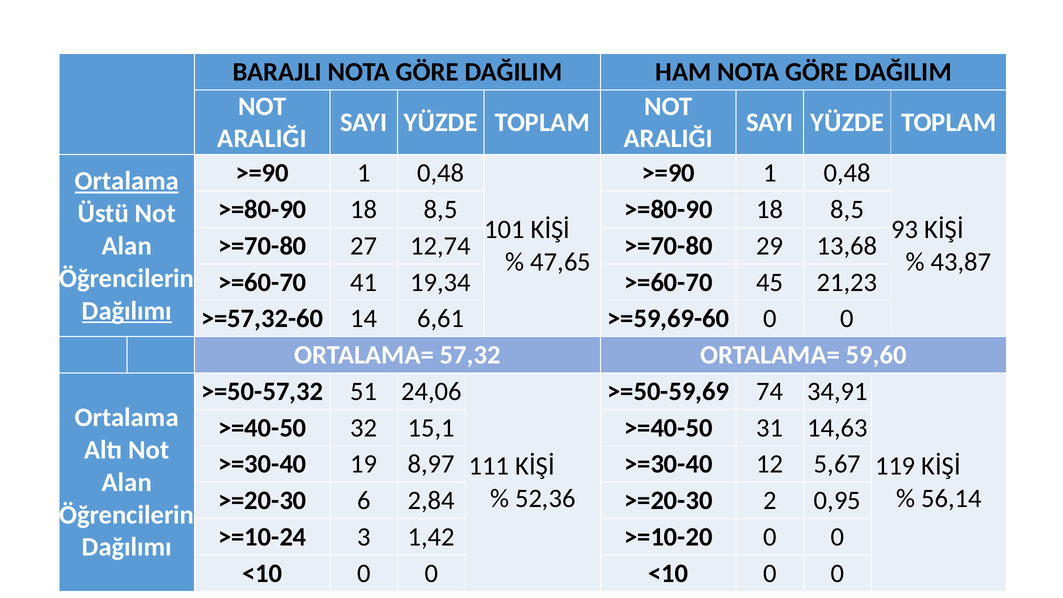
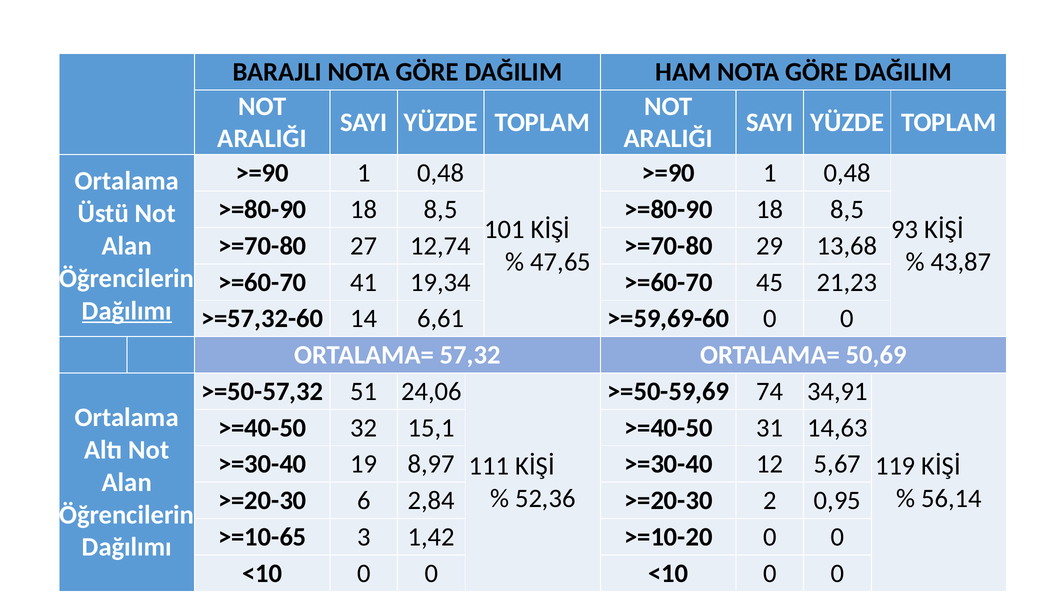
Ortalama at (127, 181) underline: present -> none
59,60: 59,60 -> 50,69
>=10-24: >=10-24 -> >=10-65
